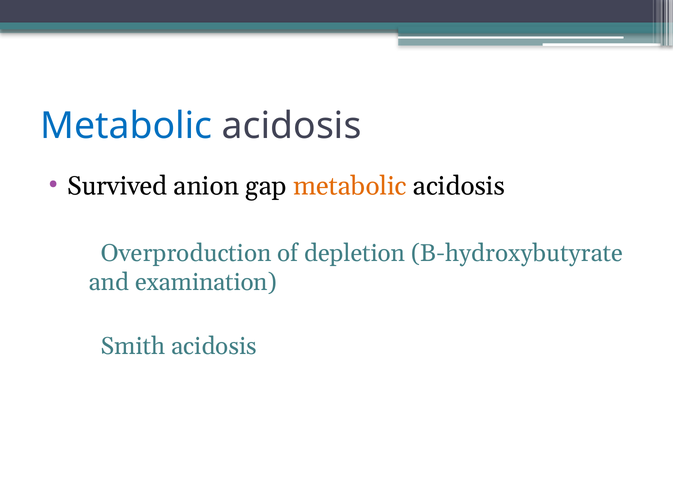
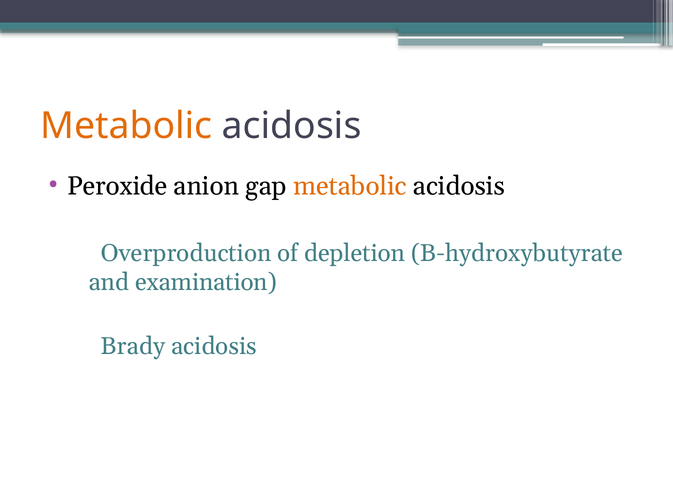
Metabolic at (126, 126) colour: blue -> orange
Survived: Survived -> Peroxide
Smith: Smith -> Brady
